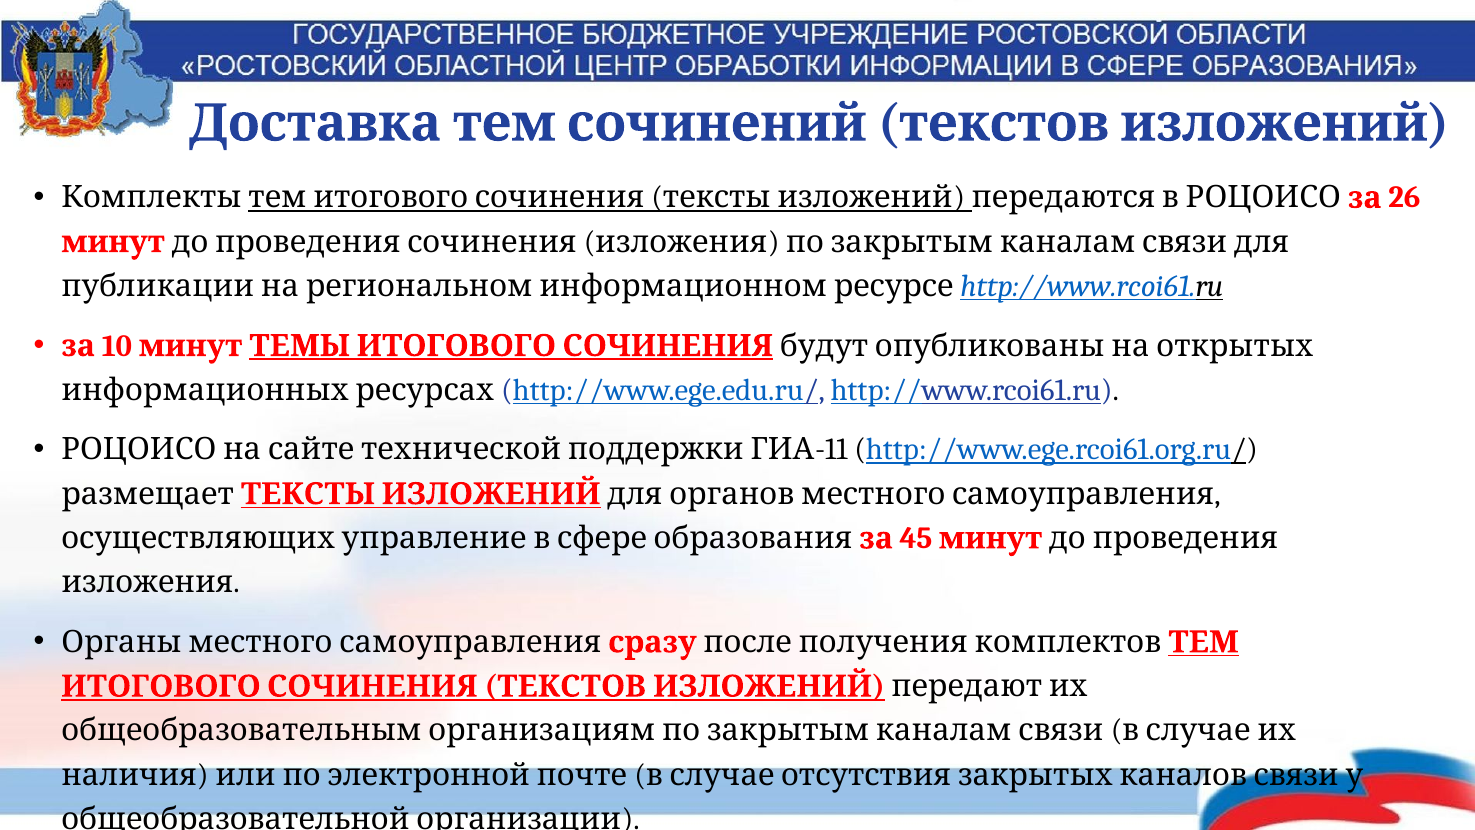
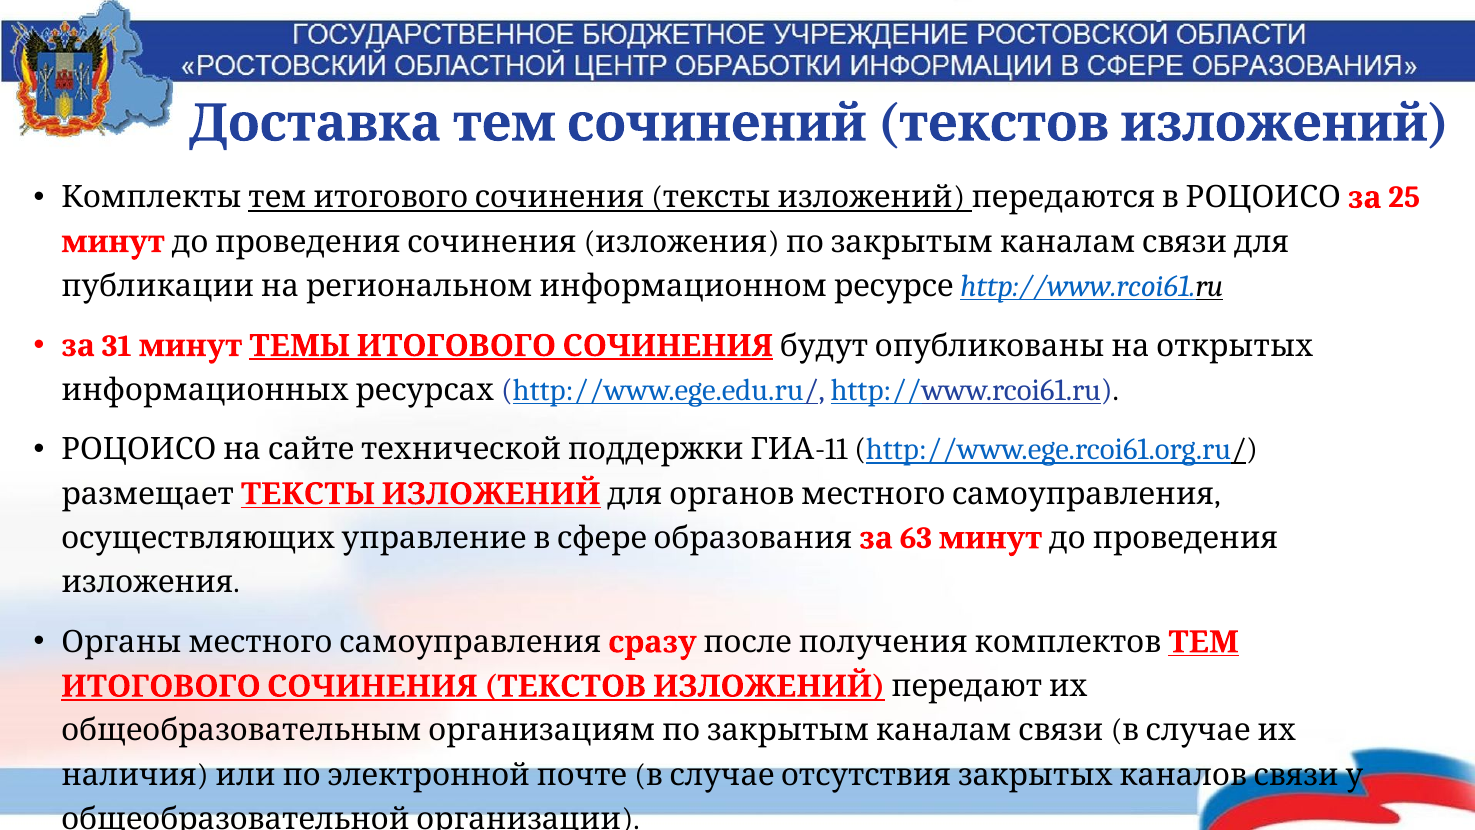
26: 26 -> 25
10: 10 -> 31
45: 45 -> 63
